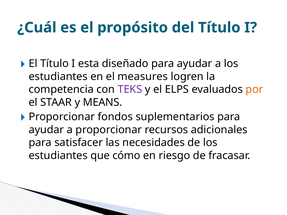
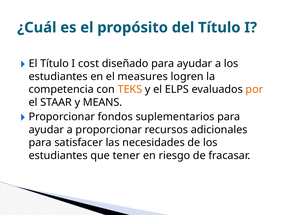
esta: esta -> cost
TEKS colour: purple -> orange
cómo: cómo -> tener
